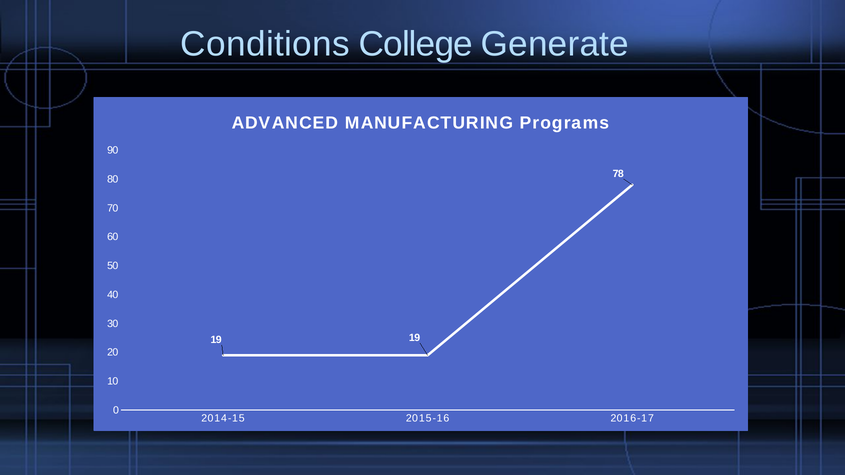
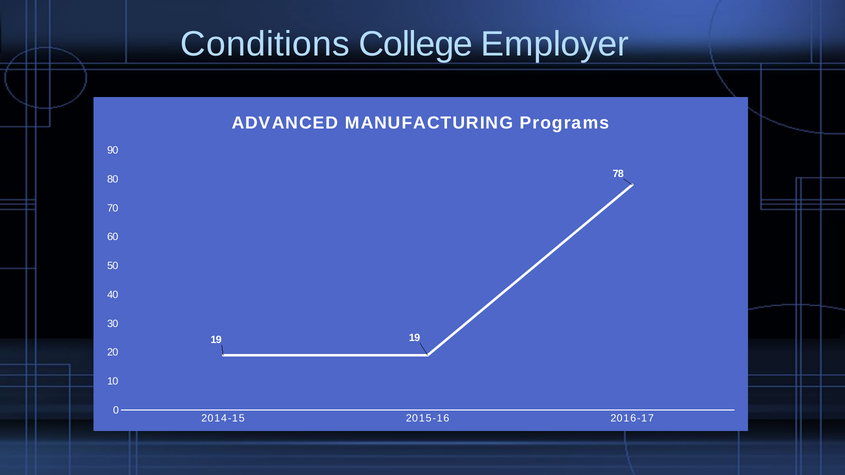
Generate: Generate -> Employer
